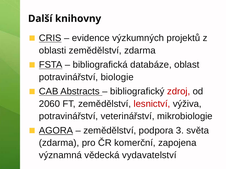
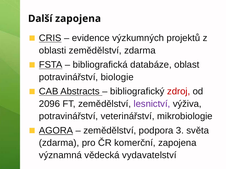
Další knihovny: knihovny -> zapojena
2060: 2060 -> 2096
lesnictví colour: red -> purple
